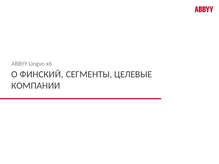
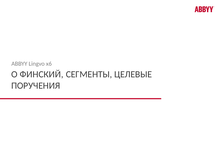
КОМПАНИИ: КОМПАНИИ -> ПОРУЧЕНИЯ
